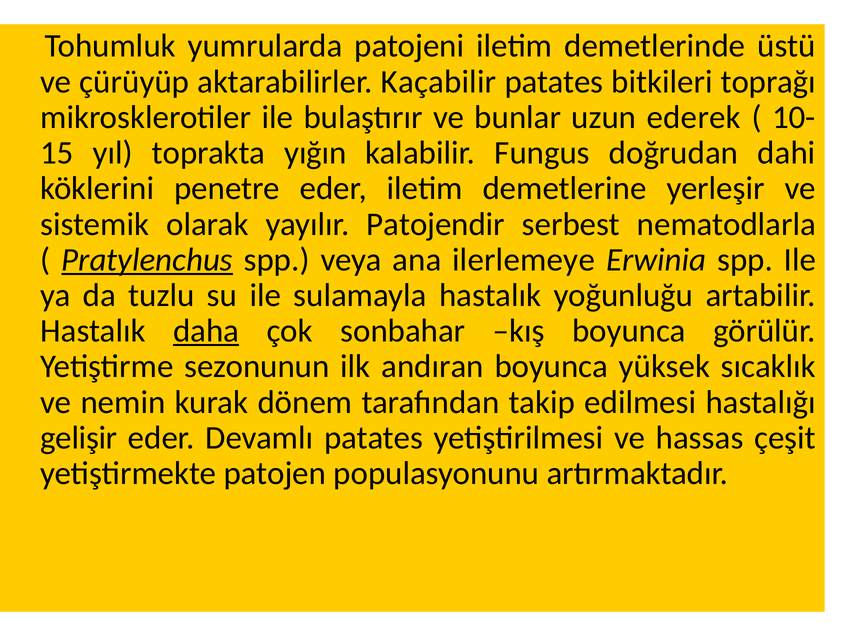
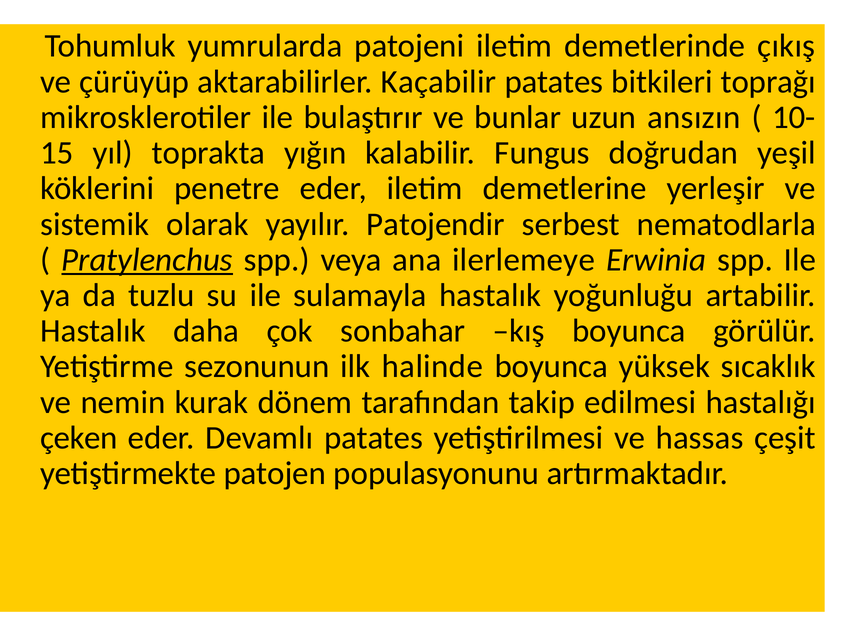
üstü: üstü -> çıkış
ederek: ederek -> ansızın
dahi: dahi -> yeşil
daha underline: present -> none
andıran: andıran -> halinde
gelişir: gelişir -> çeken
